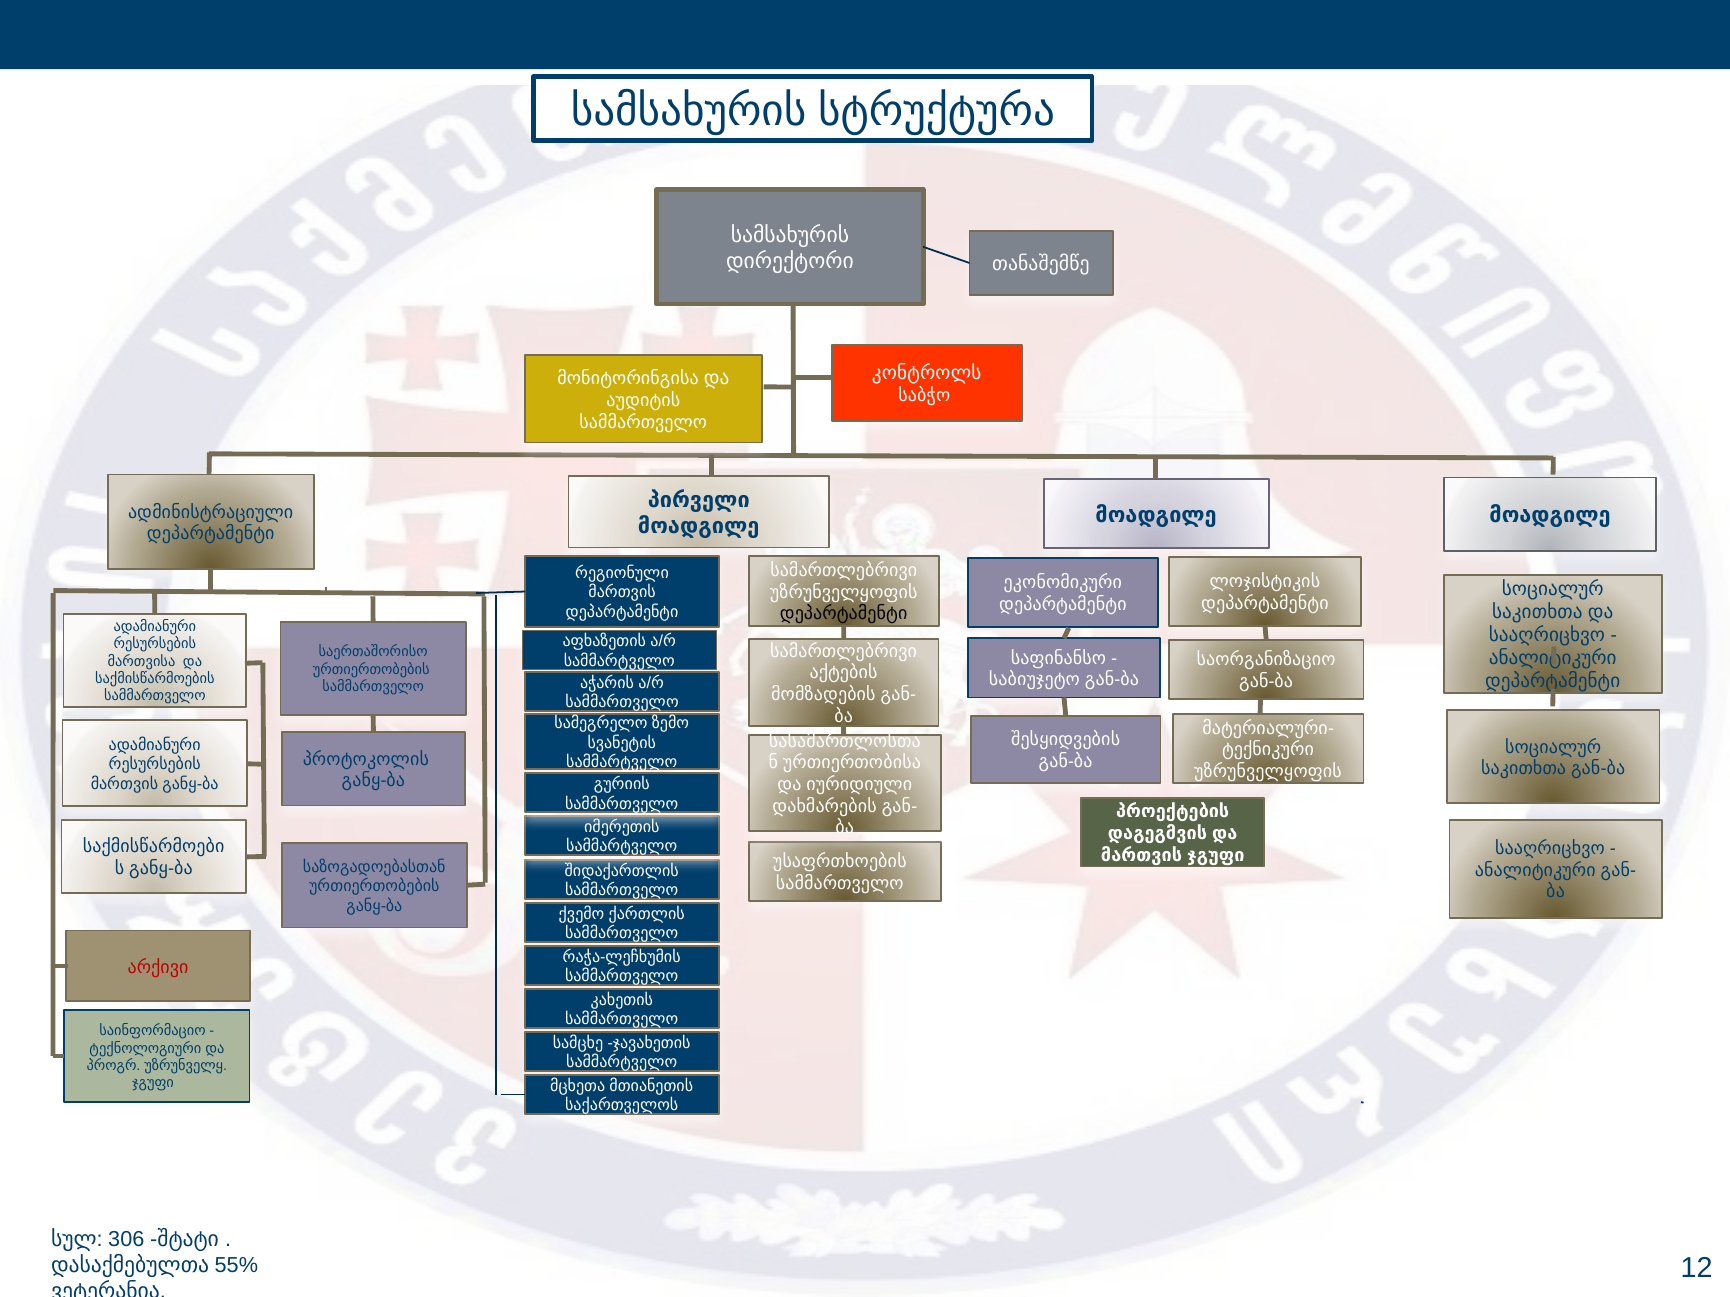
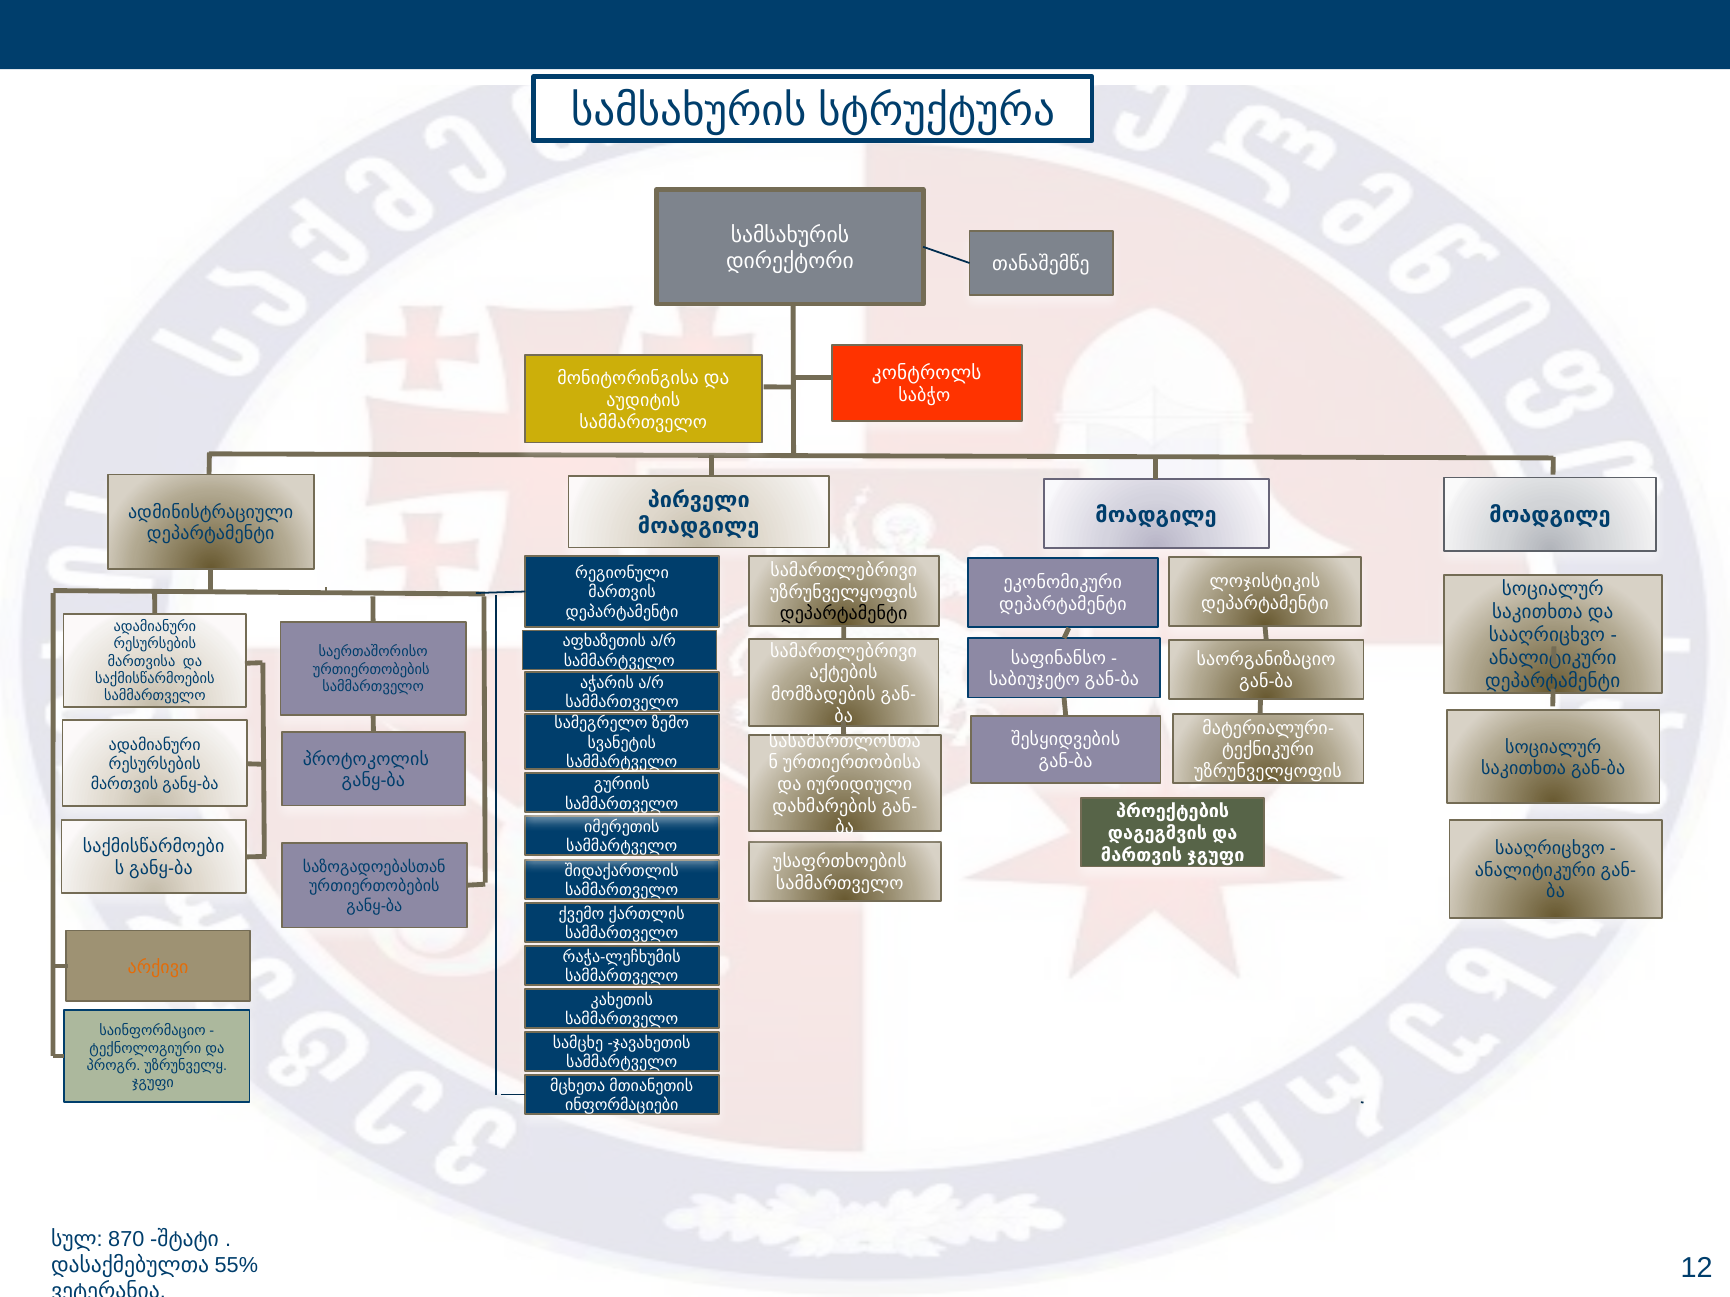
არქივი colour: red -> orange
საქართველოს: საქართველოს -> ინფორმაციები
306: 306 -> 870
